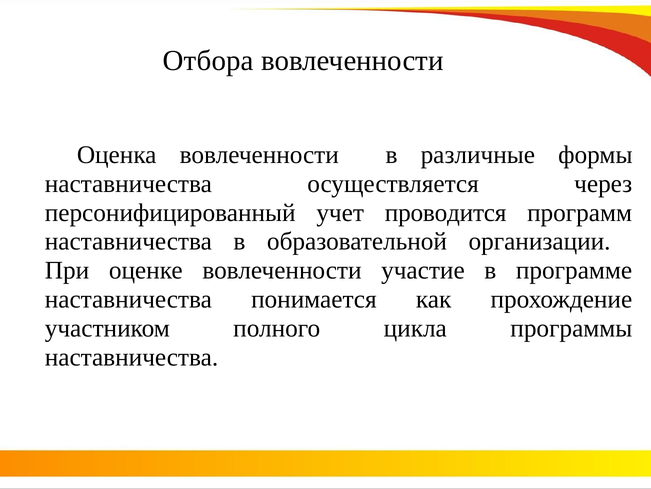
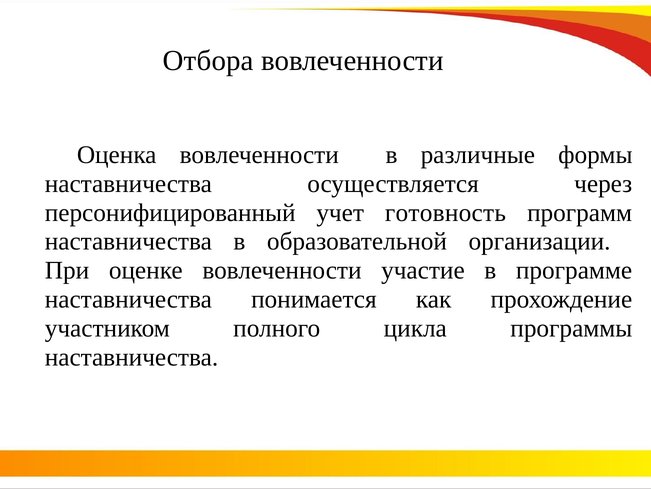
проводится: проводится -> готовность
